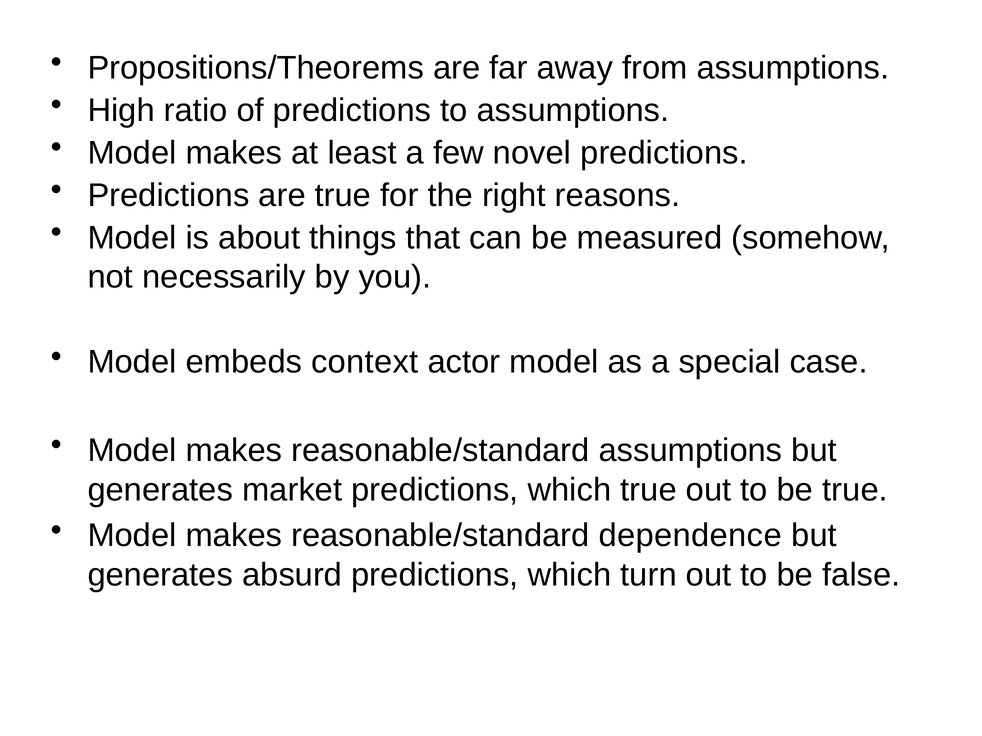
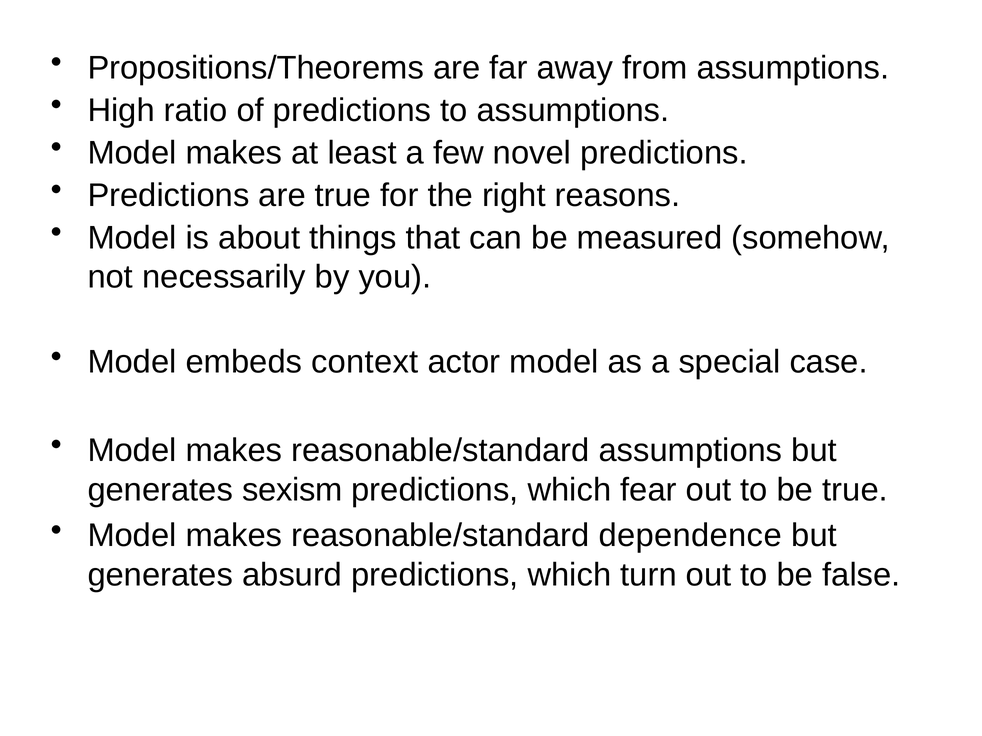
market: market -> sexism
which true: true -> fear
